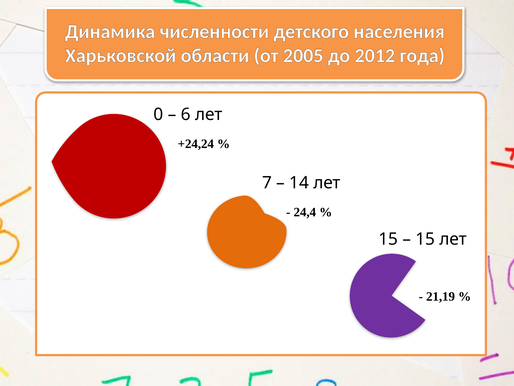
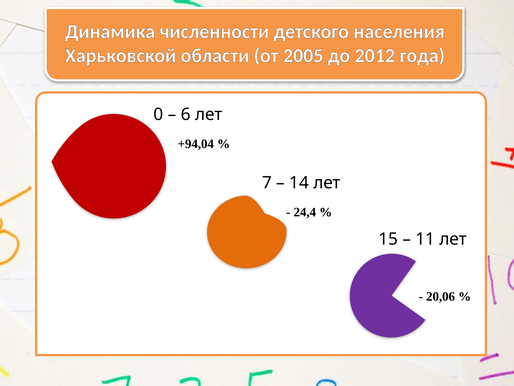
+24,24: +24,24 -> +94,04
15 at (425, 239): 15 -> 11
21,19: 21,19 -> 20,06
